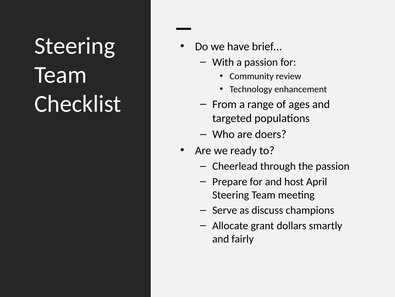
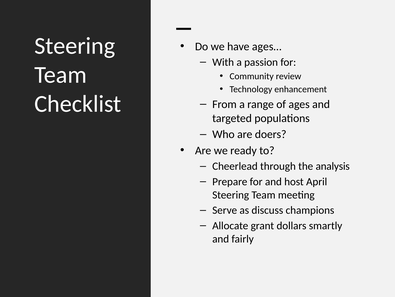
brief…: brief… -> ages…
the passion: passion -> analysis
